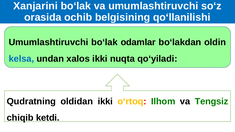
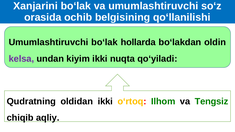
odamlar: odamlar -> hollarda
kelsa colour: blue -> purple
xalos: xalos -> kiyim
ketdi: ketdi -> aqliy
